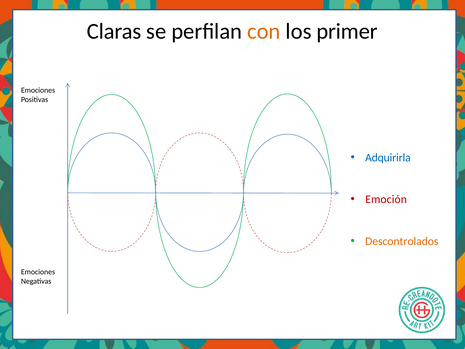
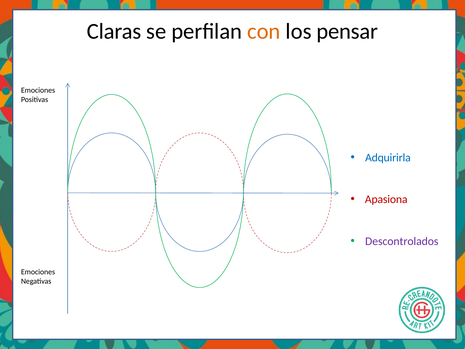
primer: primer -> pensar
Emoción: Emoción -> Apasiona
Descontrolados colour: orange -> purple
